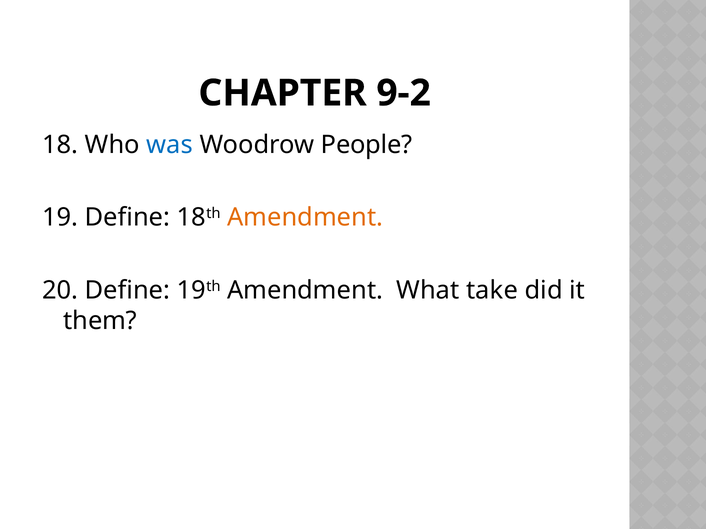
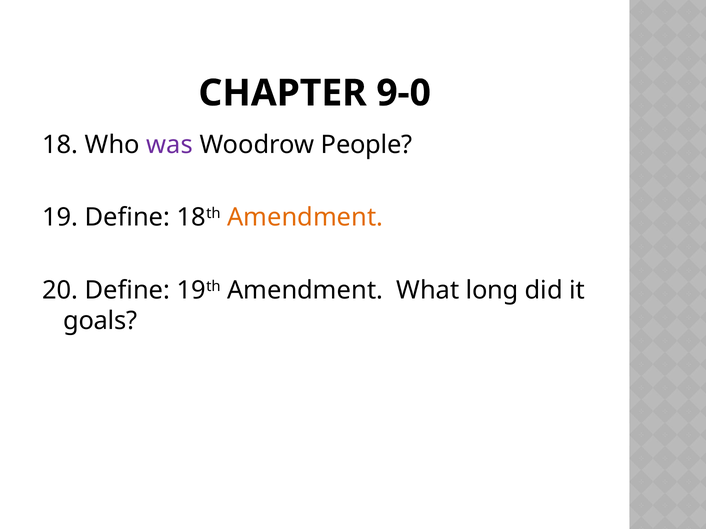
9-2: 9-2 -> 9-0
was colour: blue -> purple
take: take -> long
them: them -> goals
